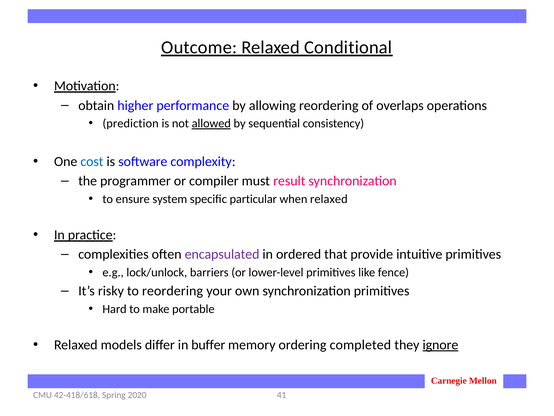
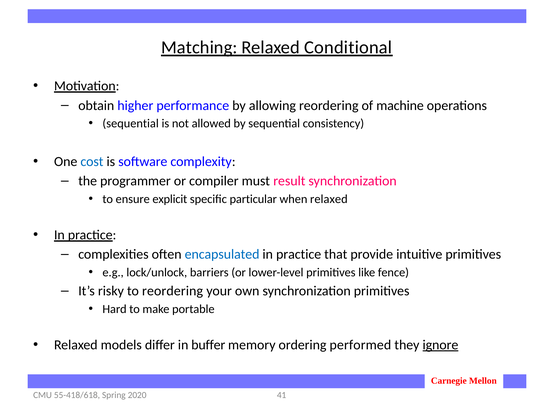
Outcome: Outcome -> Matching
overlaps: overlaps -> machine
prediction at (131, 123): prediction -> sequential
allowed underline: present -> none
system: system -> explicit
encapsulated colour: purple -> blue
ordered at (299, 254): ordered -> practice
completed: completed -> performed
42-418/618: 42-418/618 -> 55-418/618
